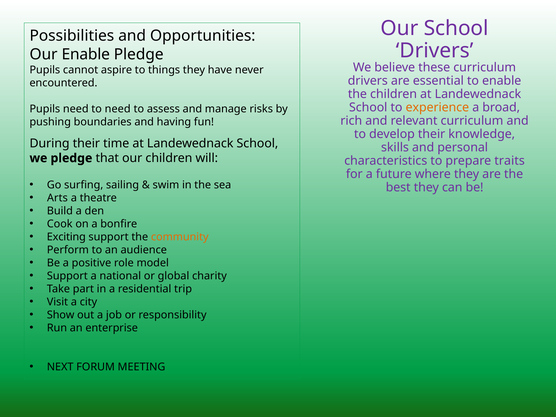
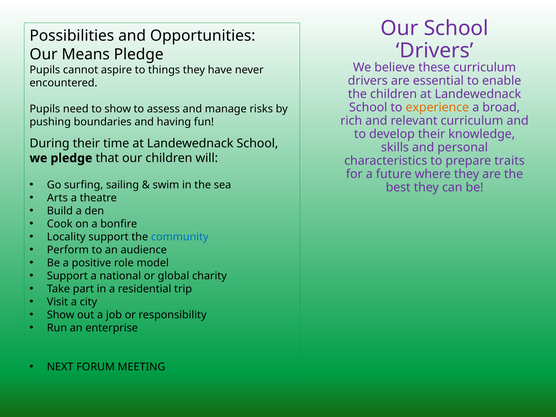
Our Enable: Enable -> Means
to need: need -> show
Exciting: Exciting -> Locality
community colour: orange -> blue
